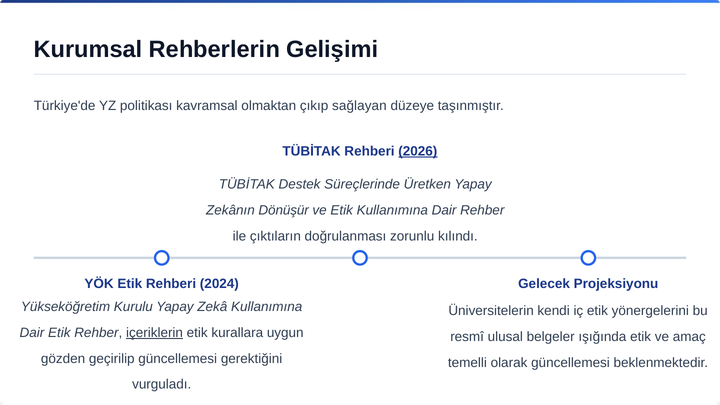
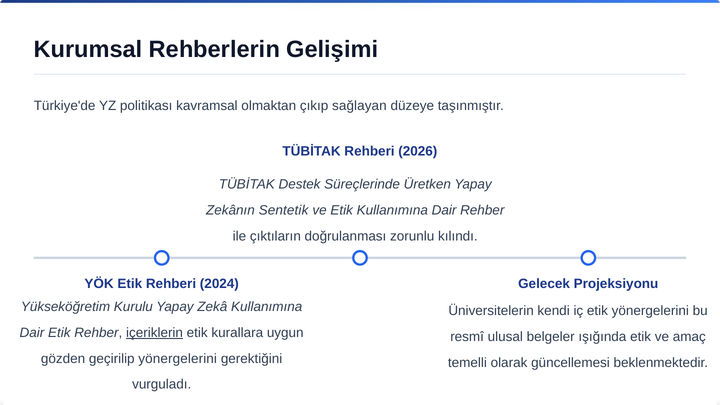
2026 underline: present -> none
Dönüşür: Dönüşür -> Sentetik
geçirilip güncellemesi: güncellemesi -> yönergelerini
